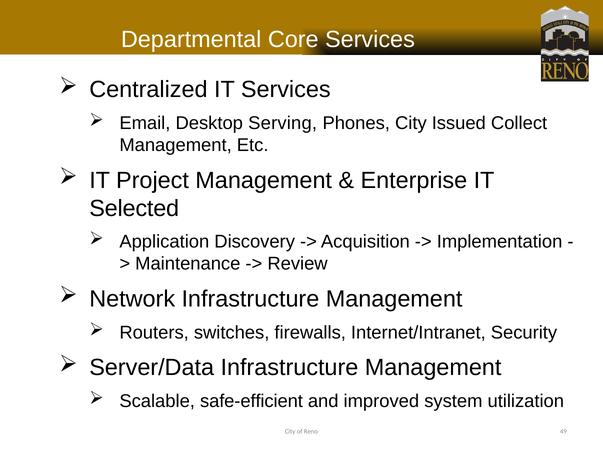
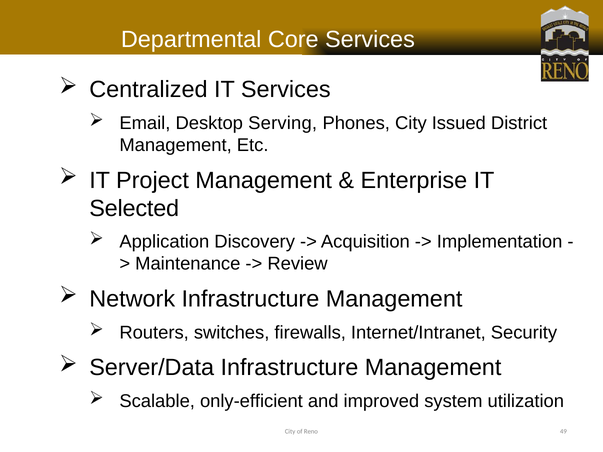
Collect: Collect -> District
safe-efficient: safe-efficient -> only-efficient
